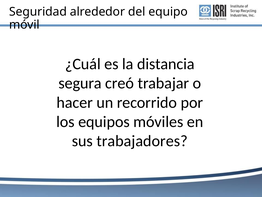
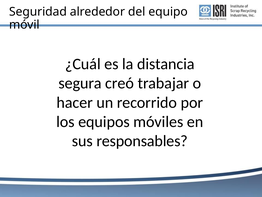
trabajadores: trabajadores -> responsables
